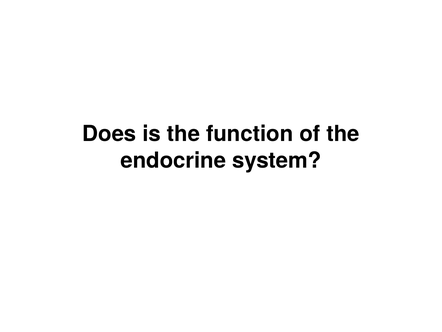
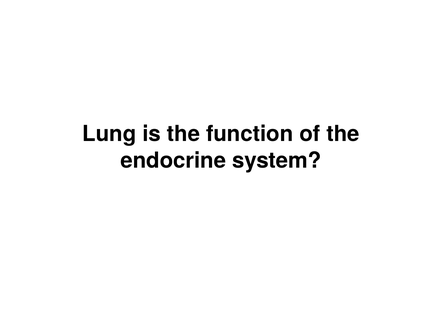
Does: Does -> Lung
